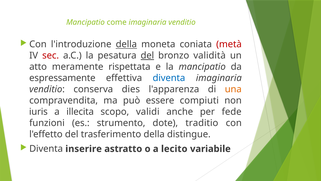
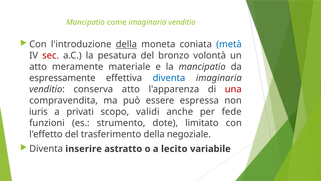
metà colour: red -> blue
del at (147, 55) underline: present -> none
validità: validità -> volontà
rispettata: rispettata -> materiale
conserva dies: dies -> atto
una colour: orange -> red
compiuti: compiuti -> espressa
illecita: illecita -> privati
traditio: traditio -> limitato
distingue: distingue -> negoziale
